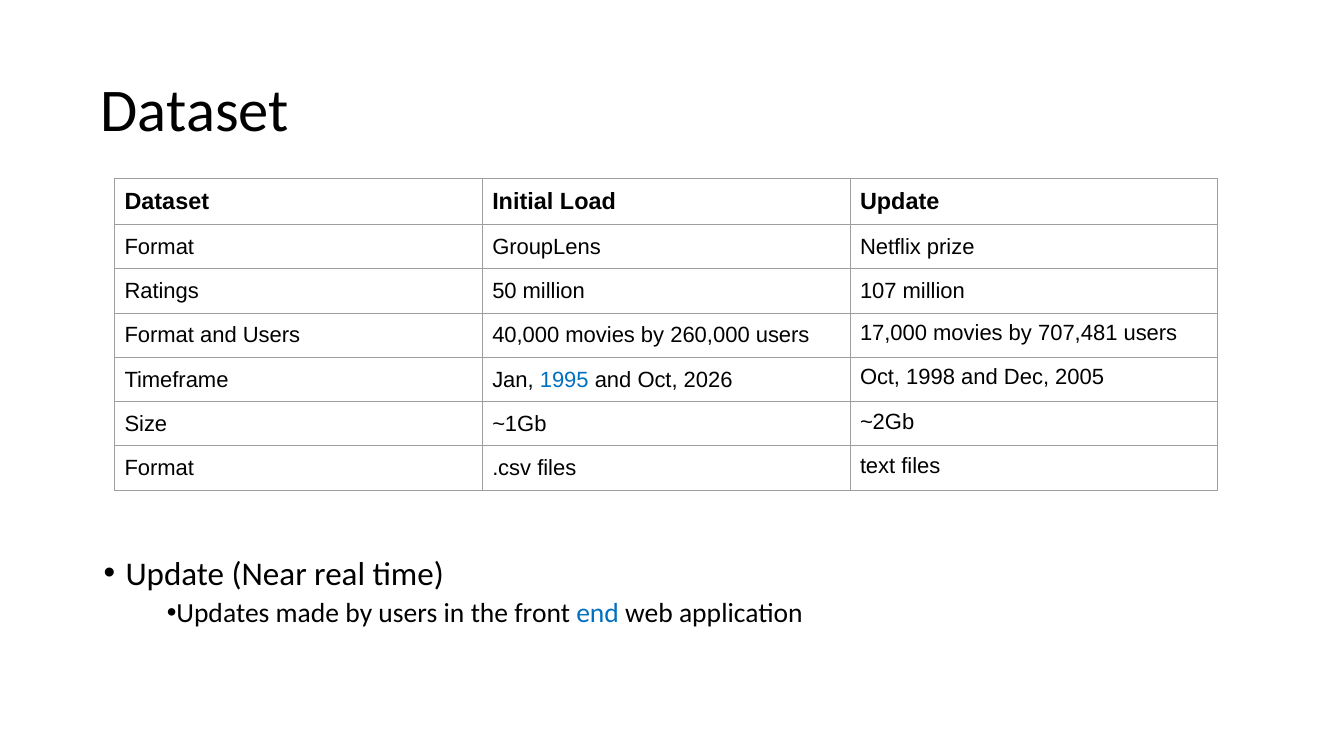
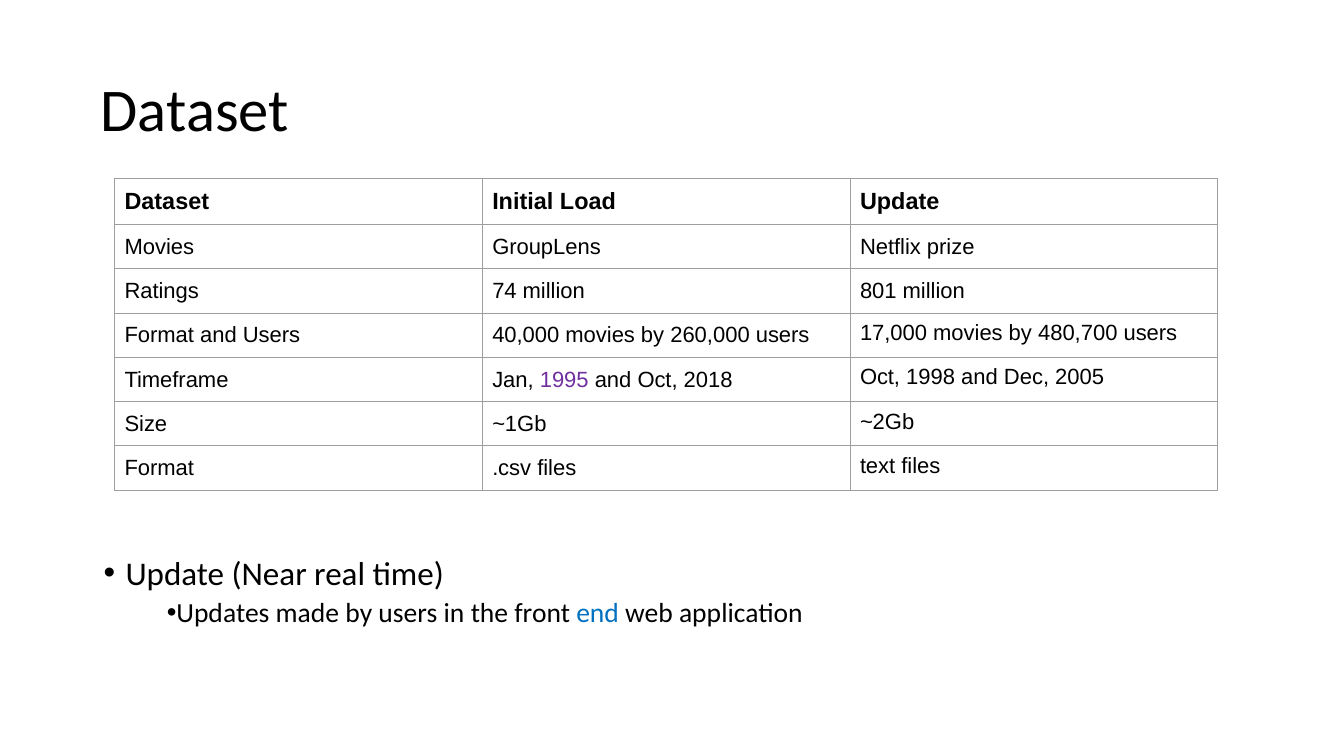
Format at (159, 247): Format -> Movies
50: 50 -> 74
107: 107 -> 801
707,481: 707,481 -> 480,700
1995 colour: blue -> purple
2026: 2026 -> 2018
